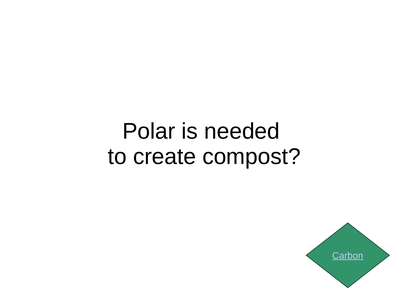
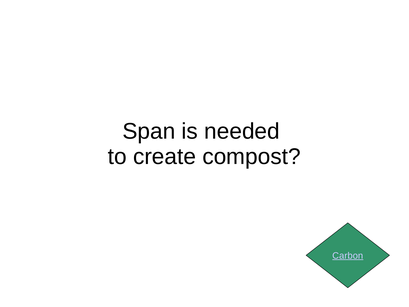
Polar: Polar -> Span
